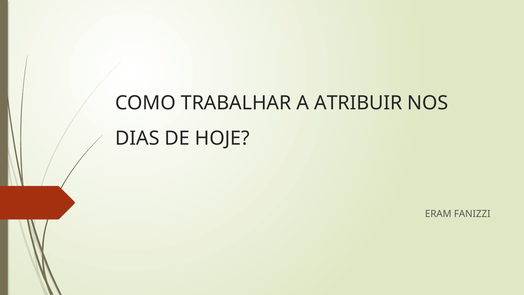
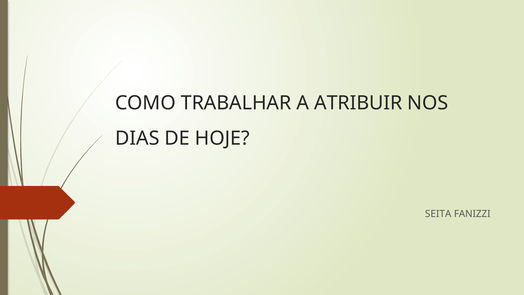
ERAM: ERAM -> SEITA
